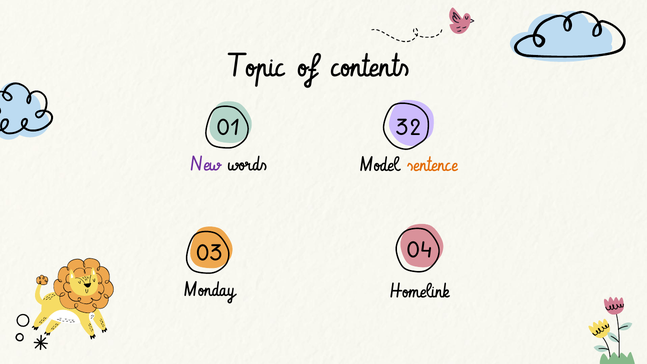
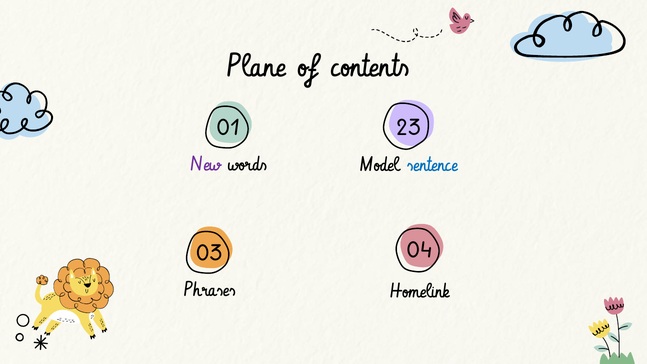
Topic: Topic -> Plane
32: 32 -> 23
sentence colour: orange -> blue
Monday: Monday -> Phrases
